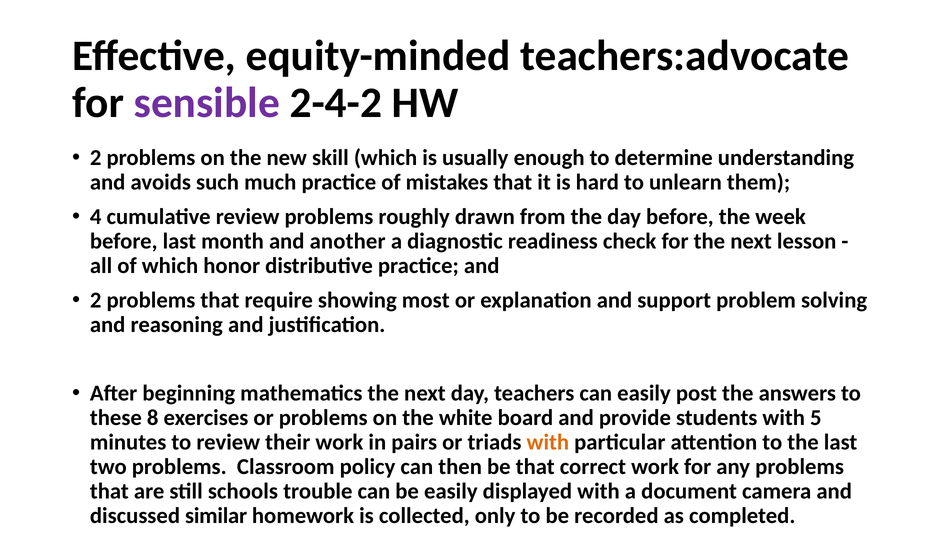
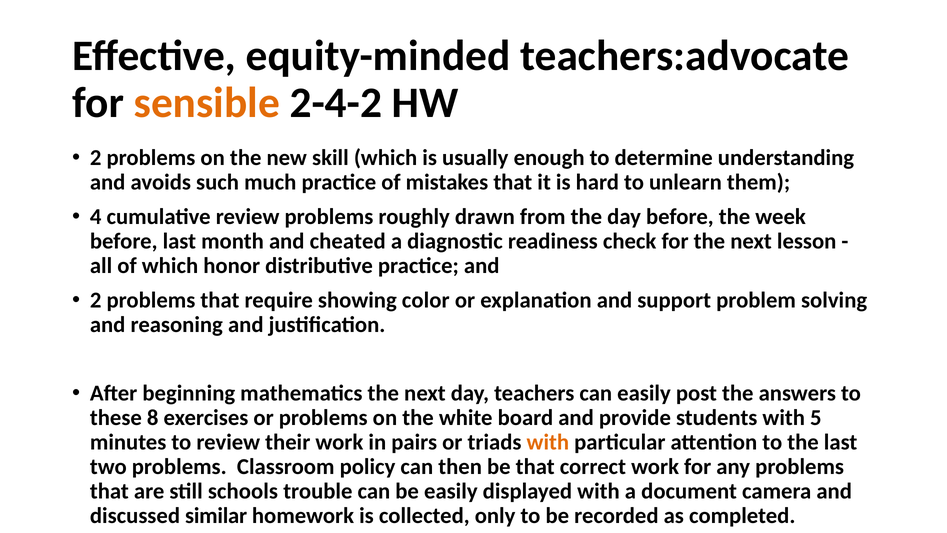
sensible colour: purple -> orange
another: another -> cheated
most: most -> color
